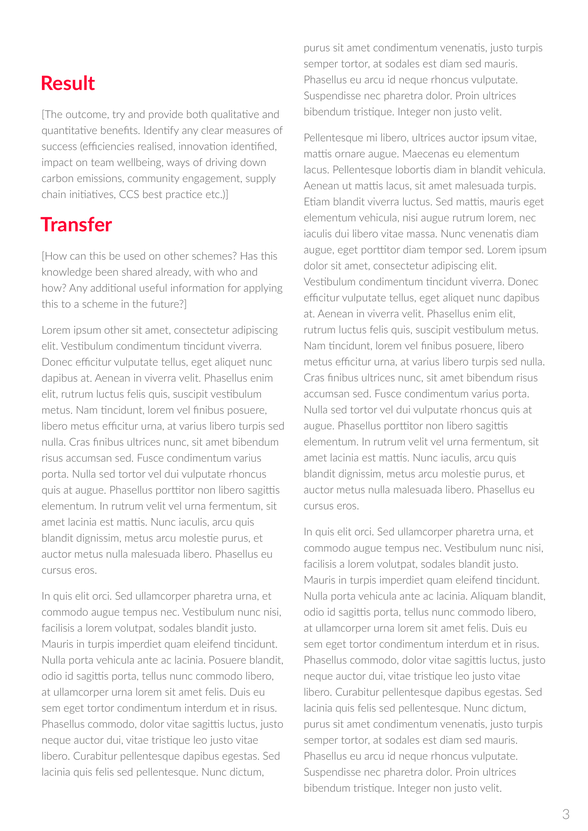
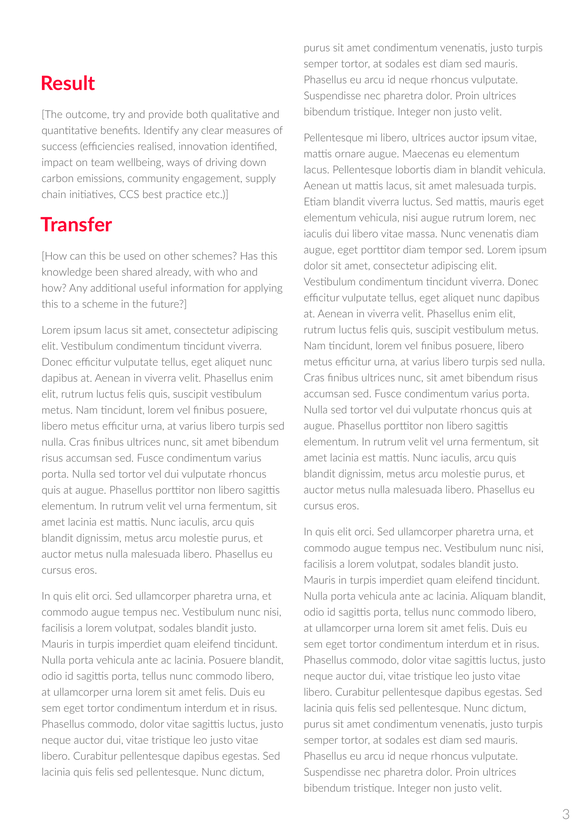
ipsum other: other -> lacus
